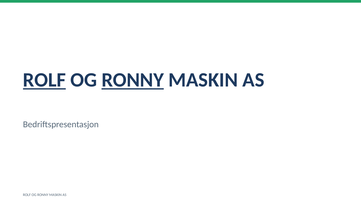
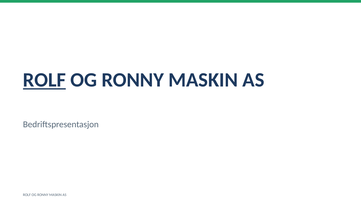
RONNY at (133, 80) underline: present -> none
